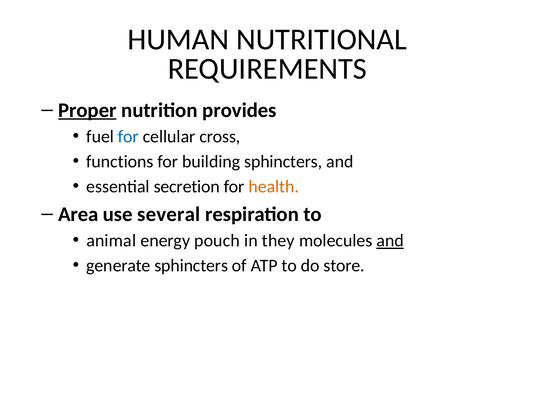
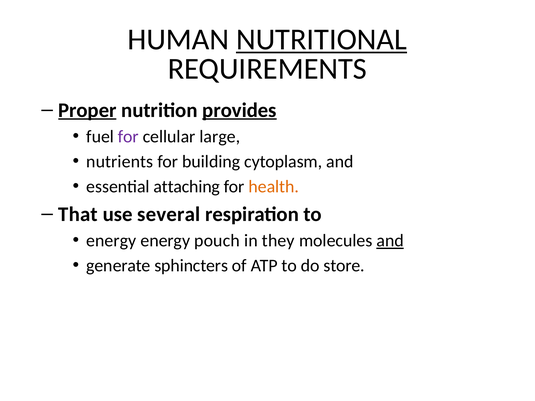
NUTRITIONAL underline: none -> present
provides underline: none -> present
for at (128, 137) colour: blue -> purple
cross: cross -> large
functions: functions -> nutrients
building sphincters: sphincters -> cytoplasm
secretion: secretion -> attaching
Area: Area -> That
animal at (111, 241): animal -> energy
